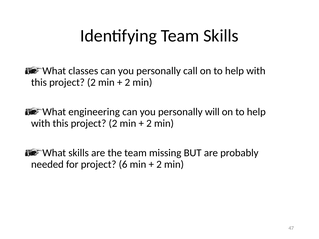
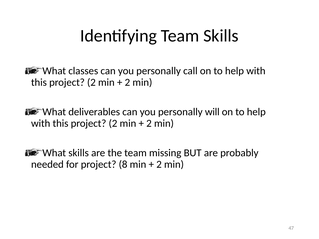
engineering: engineering -> deliverables
6: 6 -> 8
